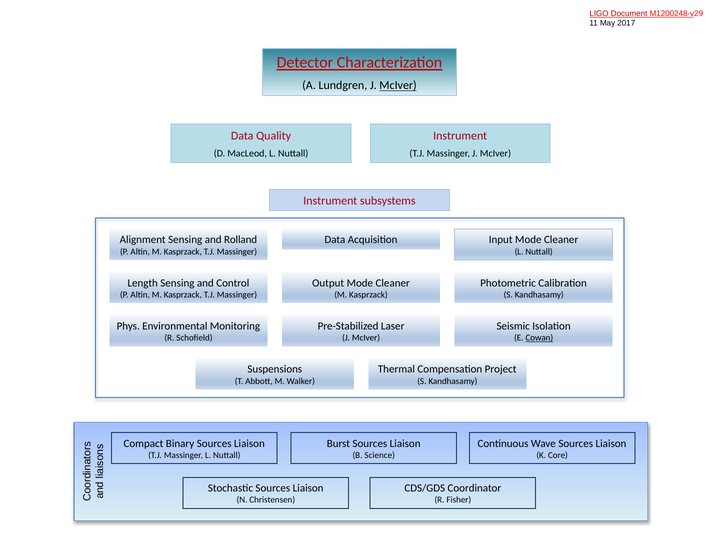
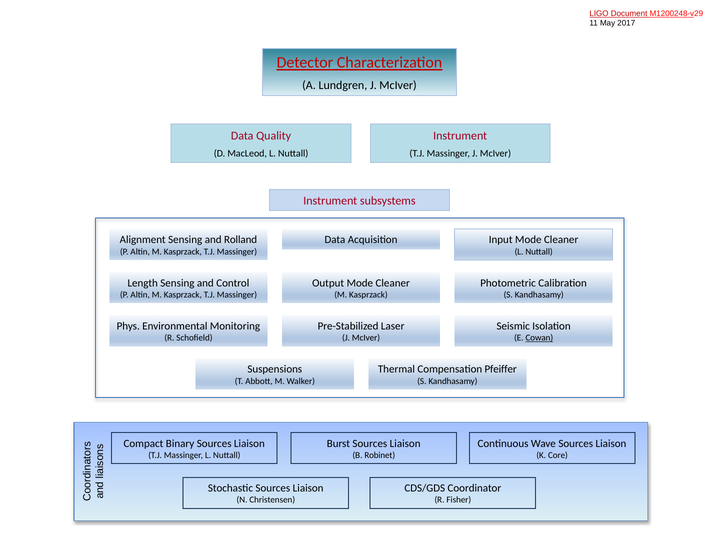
McIver at (398, 86) underline: present -> none
Project: Project -> Pfeiffer
Science: Science -> Robinet
